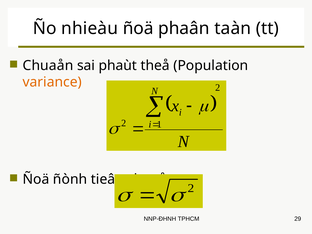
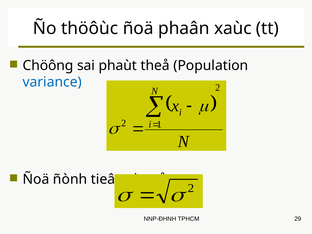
nhieàu: nhieàu -> thöôùc
taàn: taàn -> xaùc
Chuaån at (48, 65): Chuaån -> Chöông
variance colour: orange -> blue
